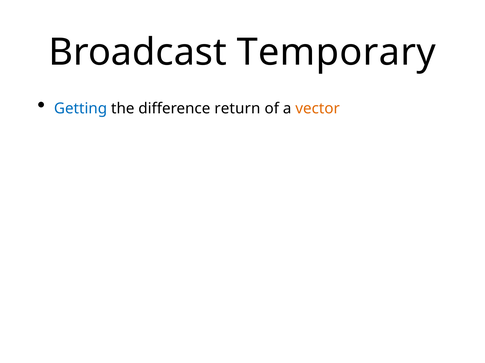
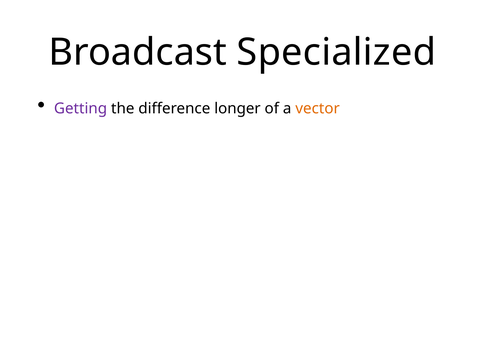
Temporary: Temporary -> Specialized
Getting colour: blue -> purple
return: return -> longer
